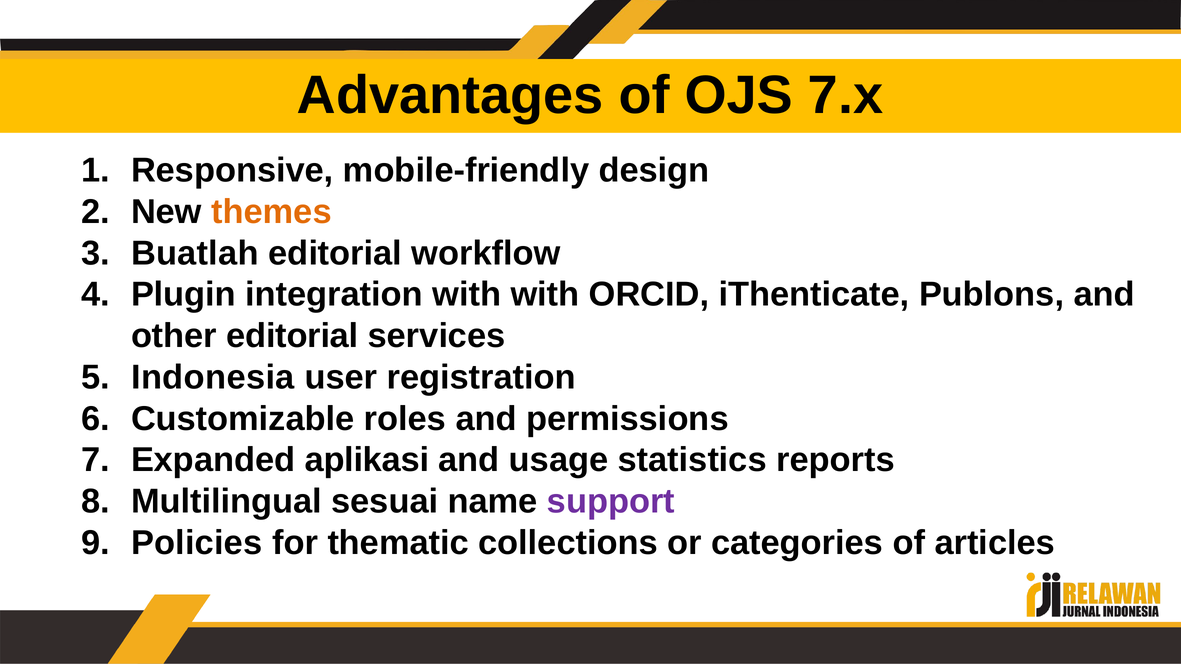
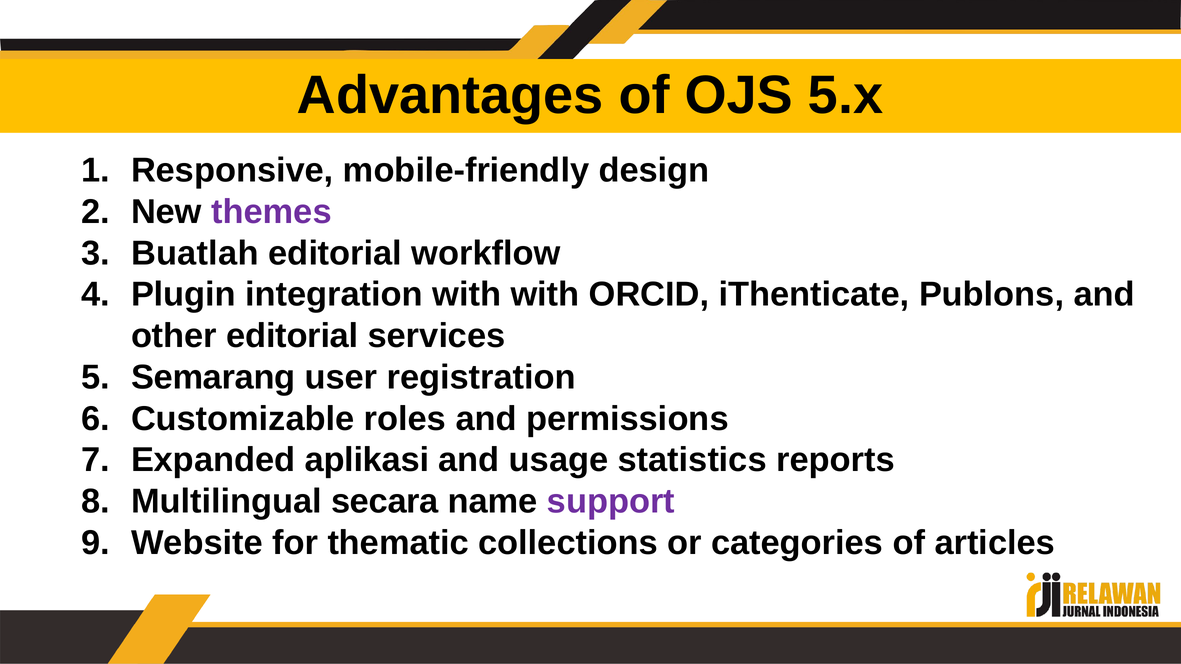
7.x: 7.x -> 5.x
themes colour: orange -> purple
Indonesia: Indonesia -> Semarang
sesuai: sesuai -> secara
Policies: Policies -> Website
